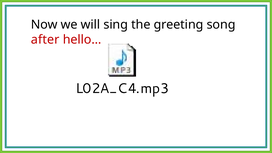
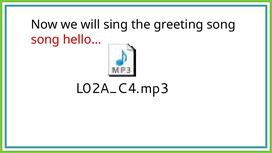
after at (45, 40): after -> song
